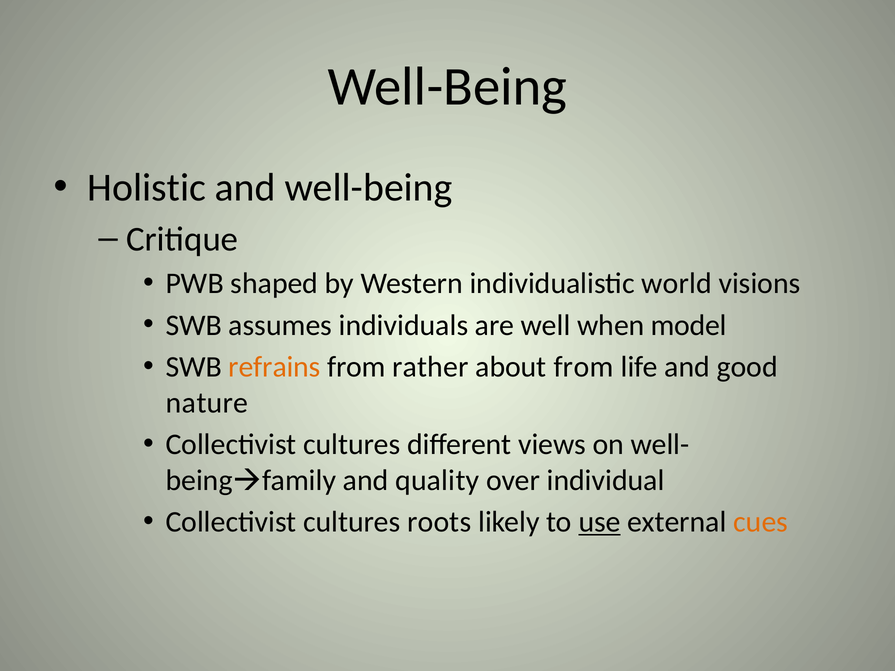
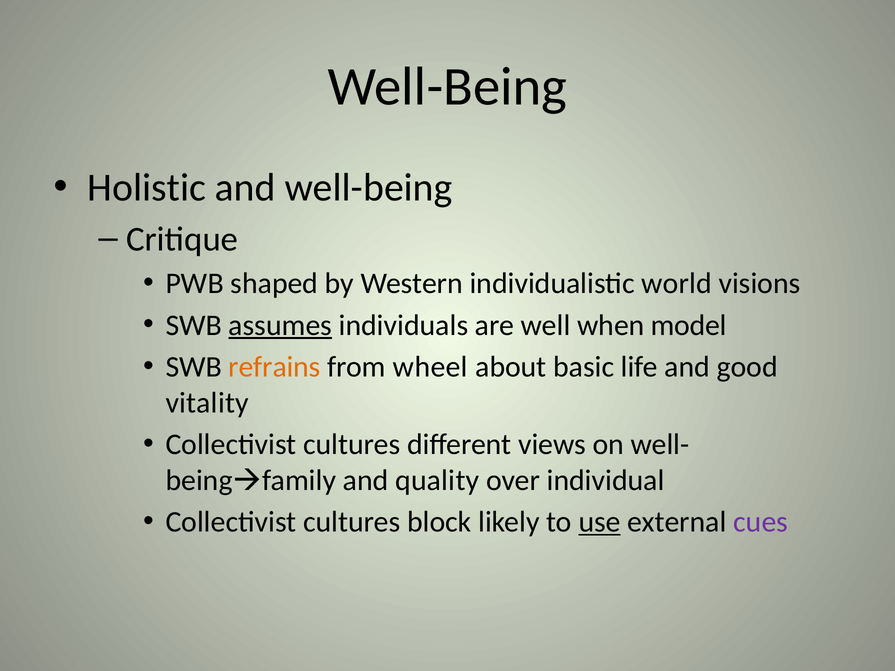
assumes underline: none -> present
rather: rather -> wheel
about from: from -> basic
nature: nature -> vitality
roots: roots -> block
cues colour: orange -> purple
